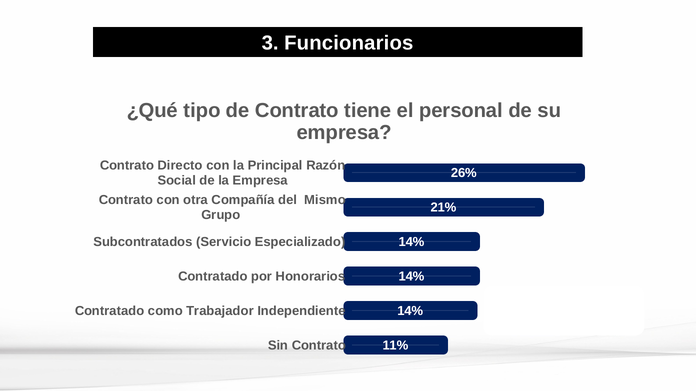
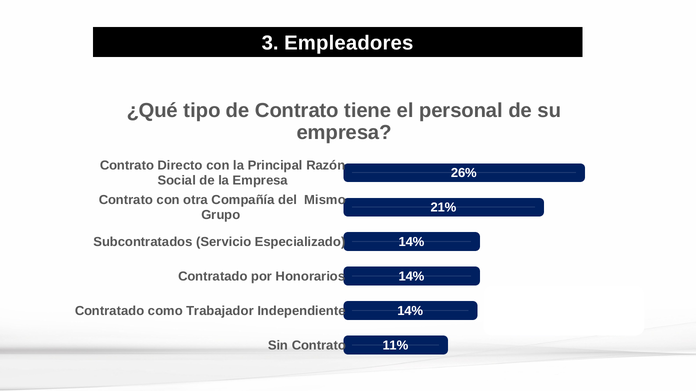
Funcionarios: Funcionarios -> Empleadores
